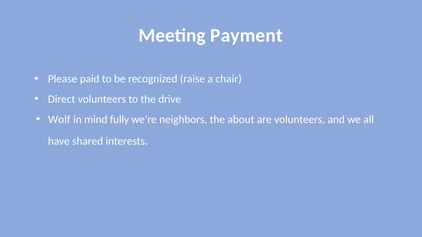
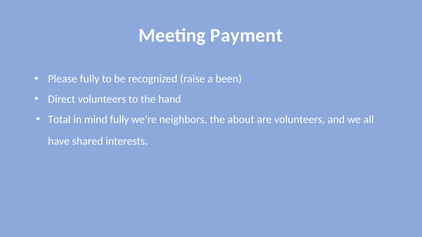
Please paid: paid -> fully
chair: chair -> been
drive: drive -> hand
Wolf: Wolf -> Total
